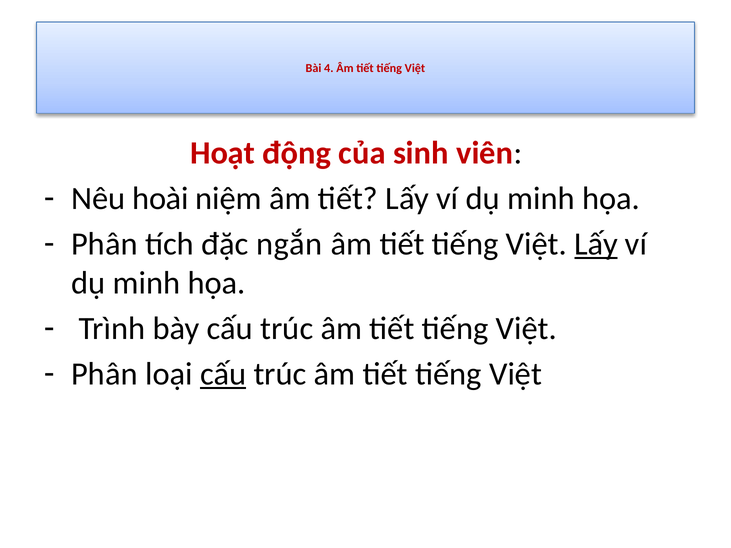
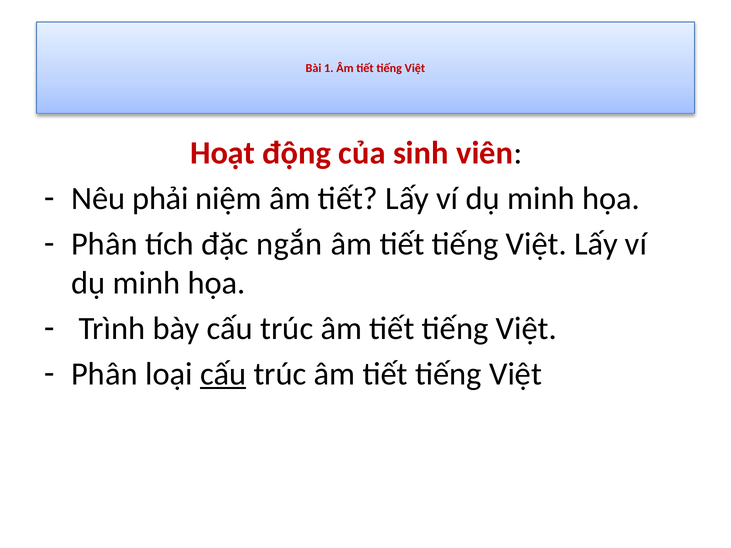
4: 4 -> 1
hoài: hoài -> phải
Lấy at (596, 244) underline: present -> none
